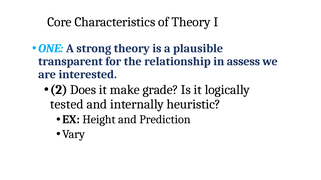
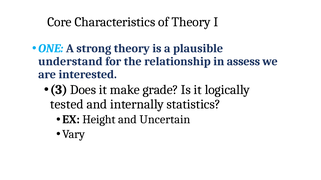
transparent: transparent -> understand
2: 2 -> 3
heuristic: heuristic -> statistics
Prediction: Prediction -> Uncertain
